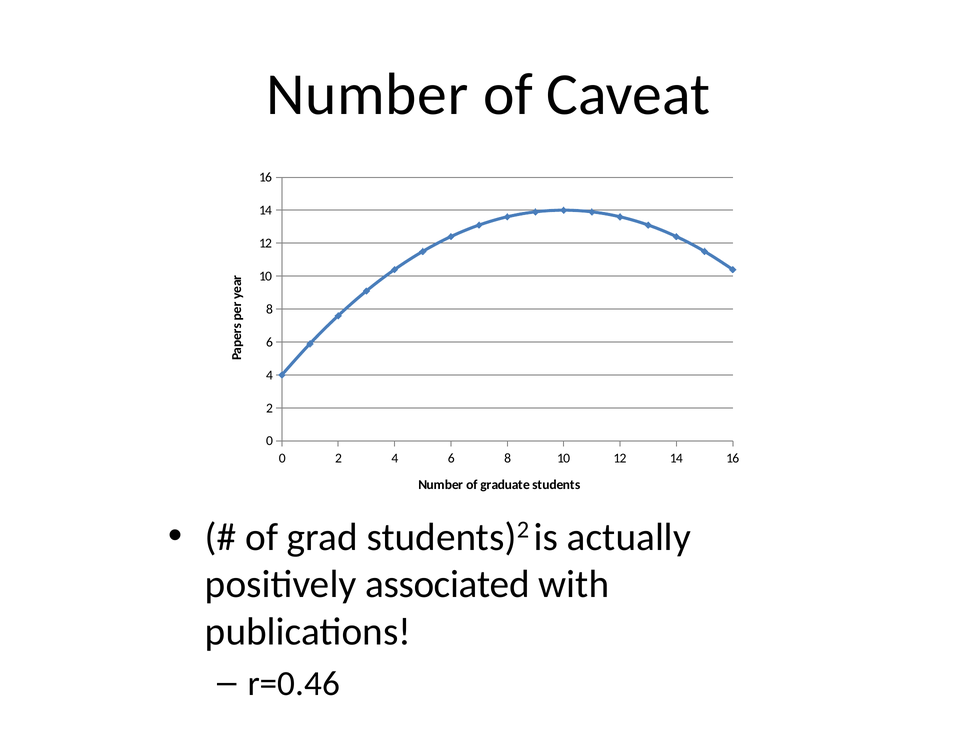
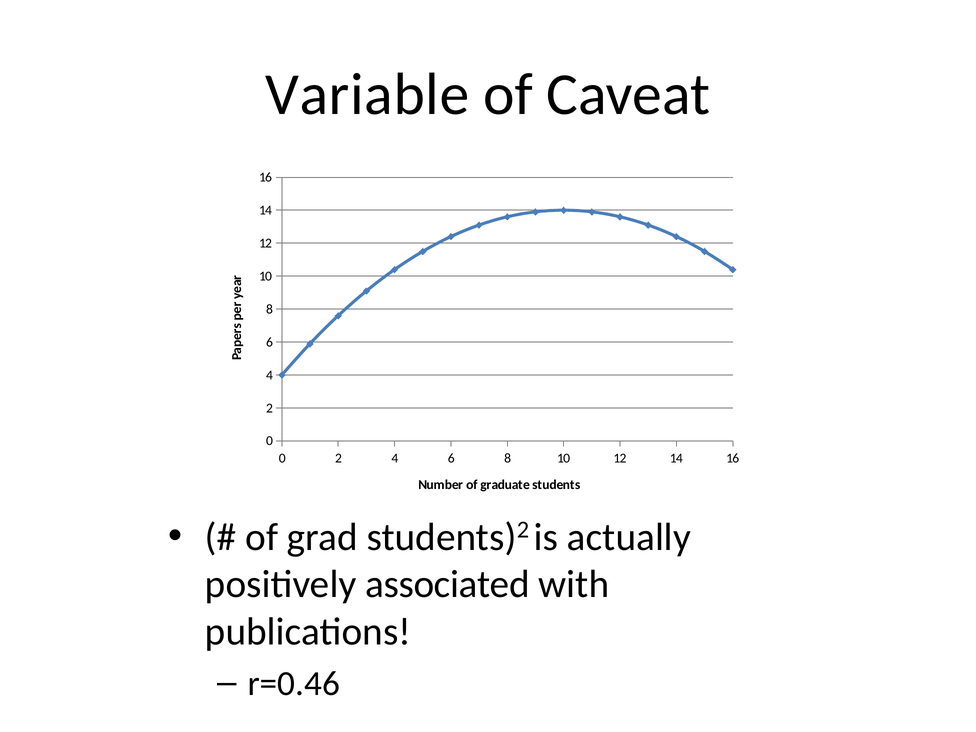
Number at (367, 94): Number -> Variable
